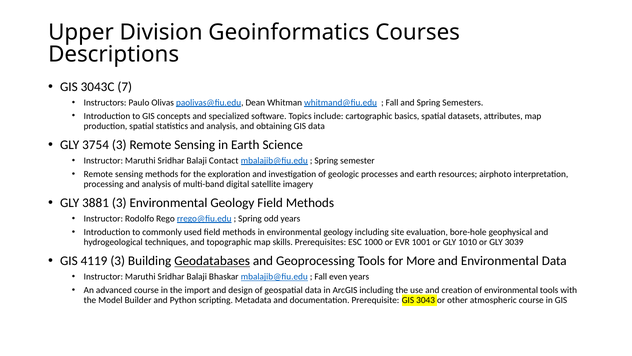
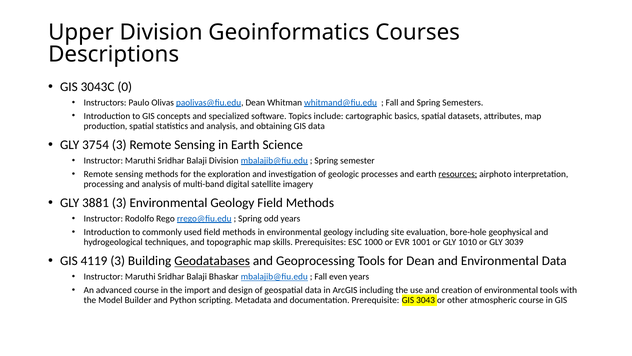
7: 7 -> 0
Balaji Contact: Contact -> Division
resources underline: none -> present
for More: More -> Dean
